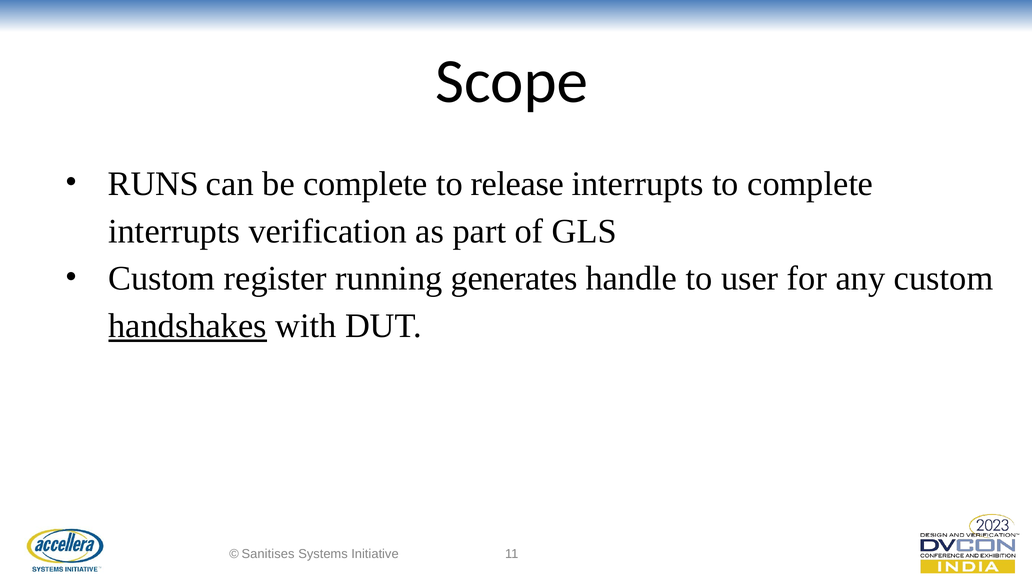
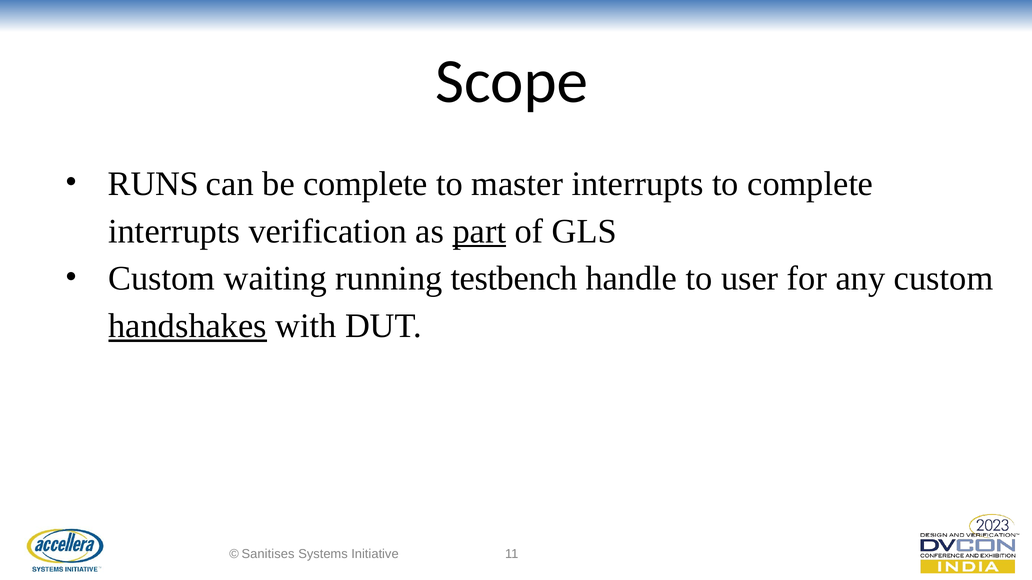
release: release -> master
part underline: none -> present
register: register -> waiting
generates: generates -> testbench
